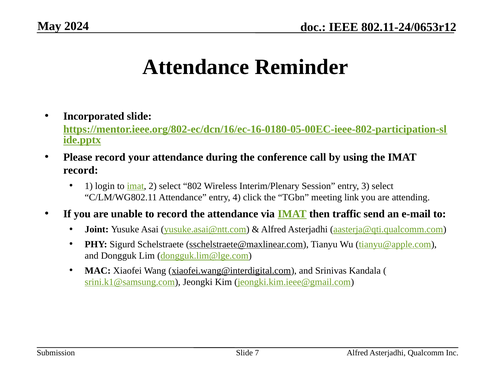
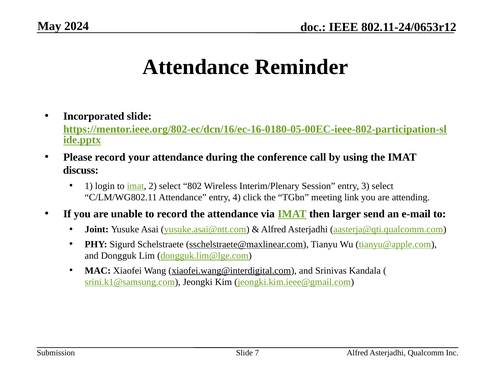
record at (81, 170): record -> discuss
traffic: traffic -> larger
